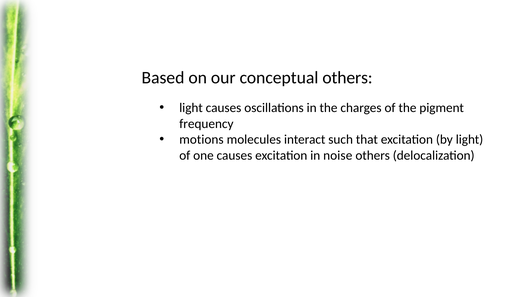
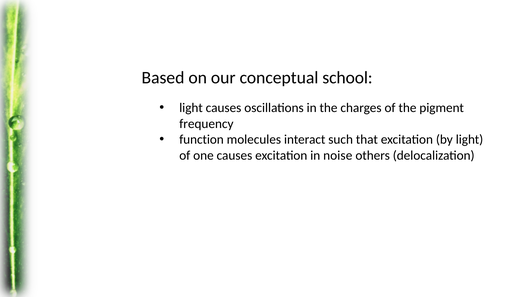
conceptual others: others -> school
motions: motions -> function
